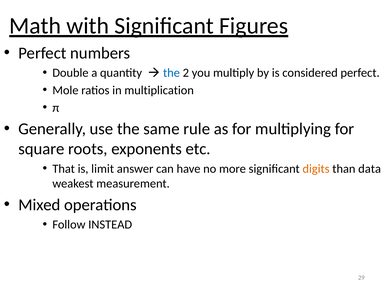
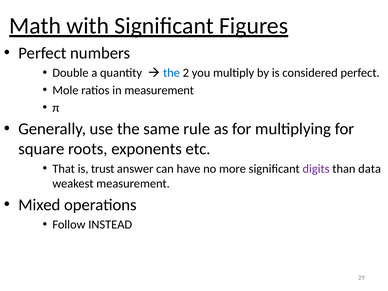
in multiplication: multiplication -> measurement
limit: limit -> trust
digits colour: orange -> purple
